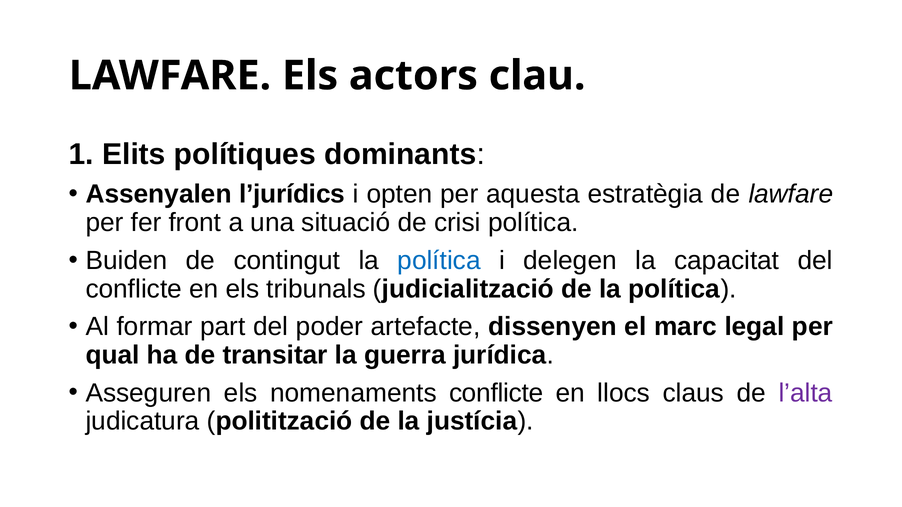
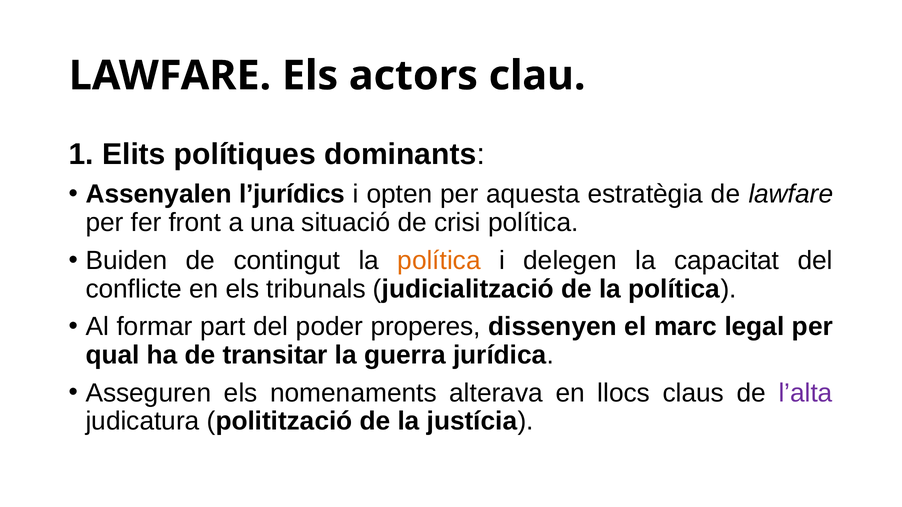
política at (439, 261) colour: blue -> orange
artefacte: artefacte -> properes
nomenaments conflicte: conflicte -> alterava
